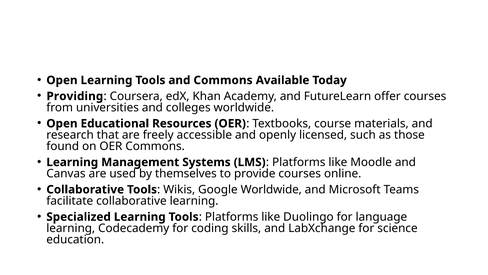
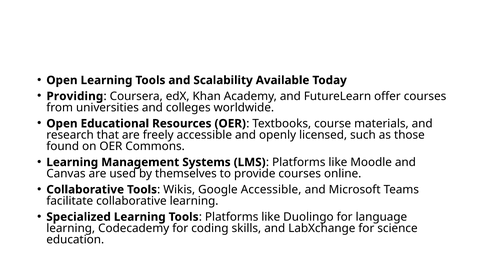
and Commons: Commons -> Scalability
Google Worldwide: Worldwide -> Accessible
